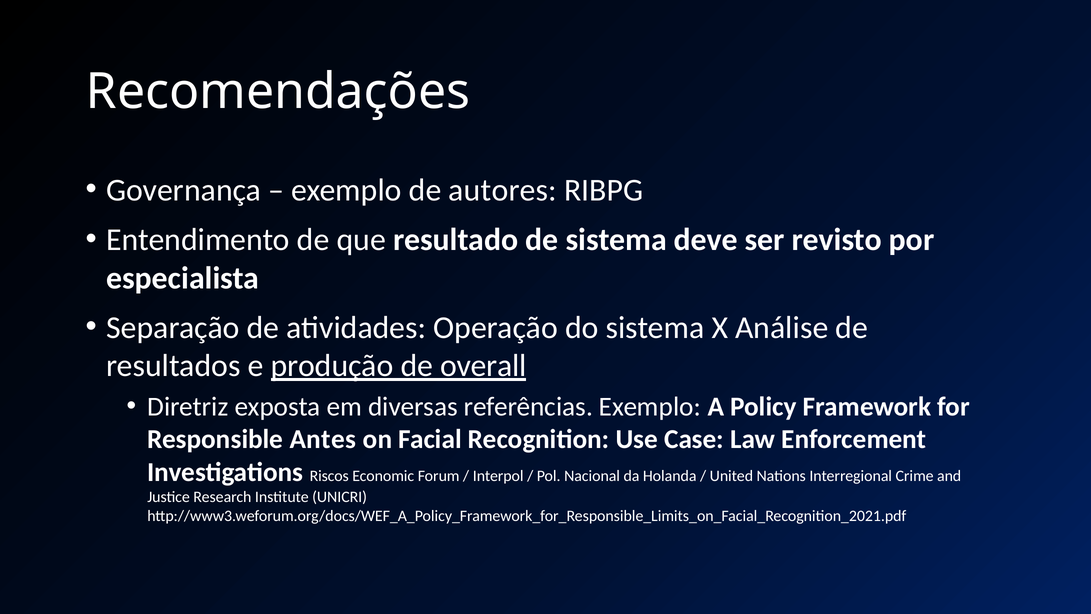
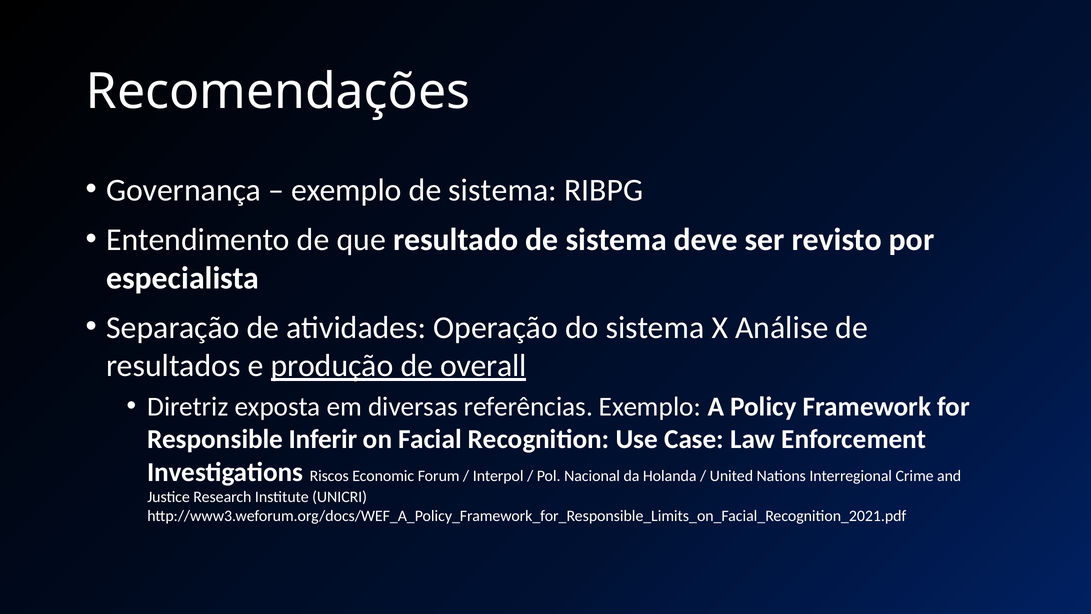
exemplo de autores: autores -> sistema
Antes: Antes -> Inferir
